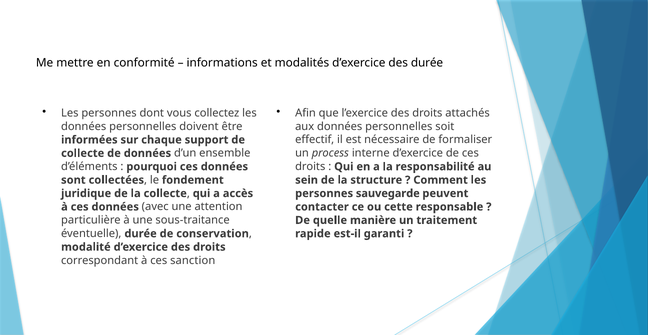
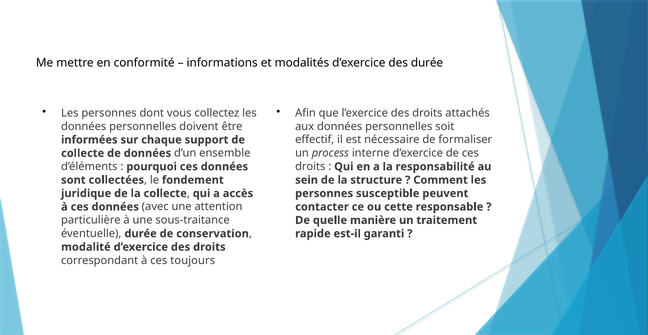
sauvegarde: sauvegarde -> susceptible
sanction: sanction -> toujours
